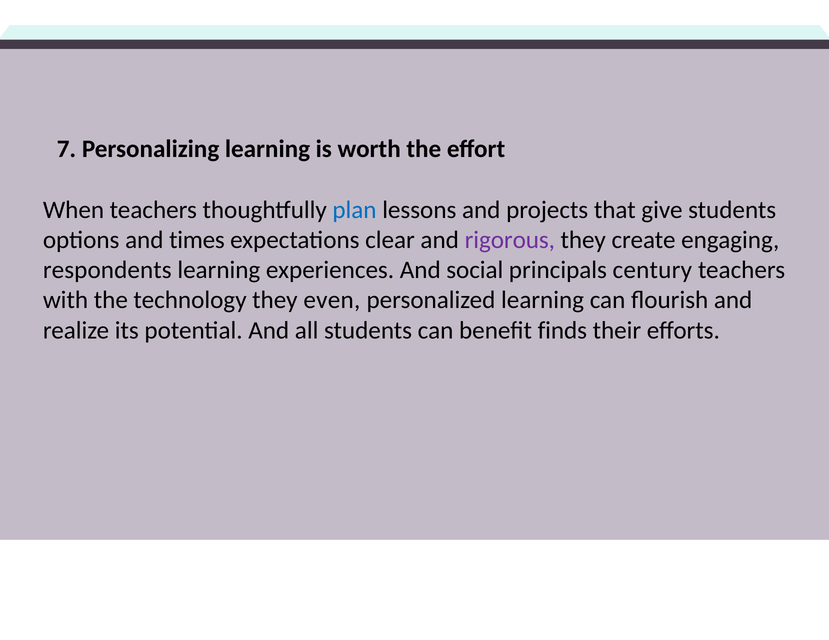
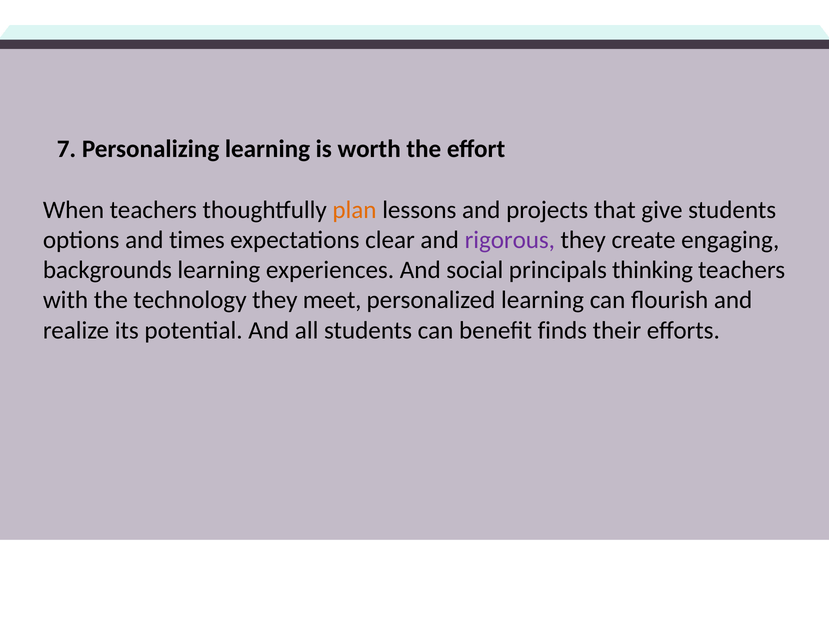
plan colour: blue -> orange
respondents: respondents -> backgrounds
century: century -> thinking
even: even -> meet
